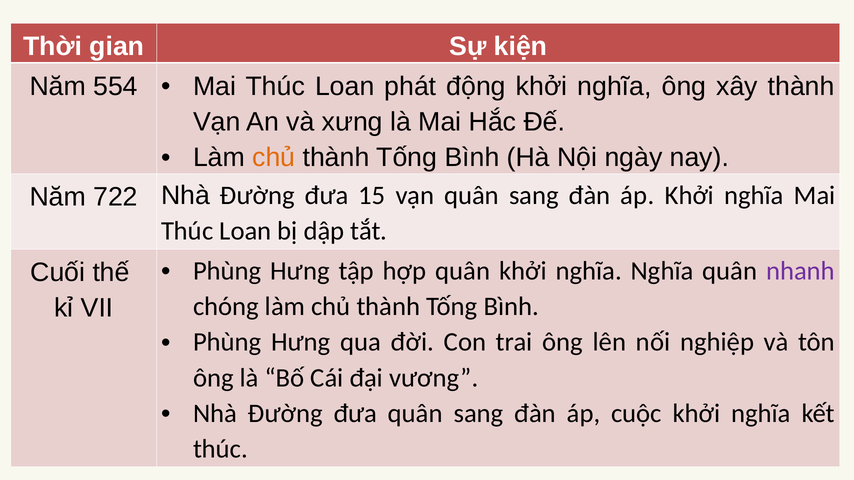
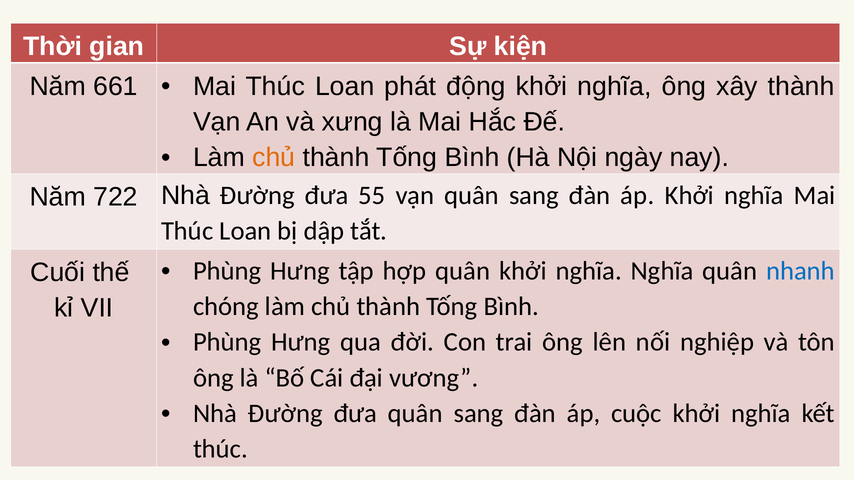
554: 554 -> 661
15: 15 -> 55
nhanh colour: purple -> blue
